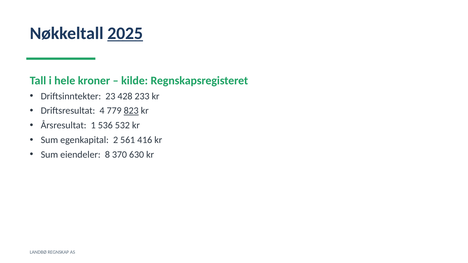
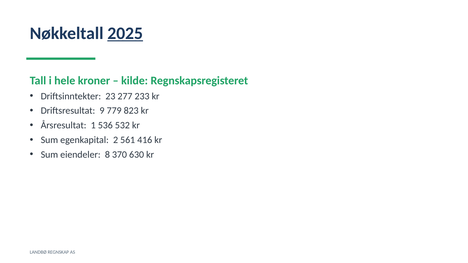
428: 428 -> 277
4: 4 -> 9
823 underline: present -> none
